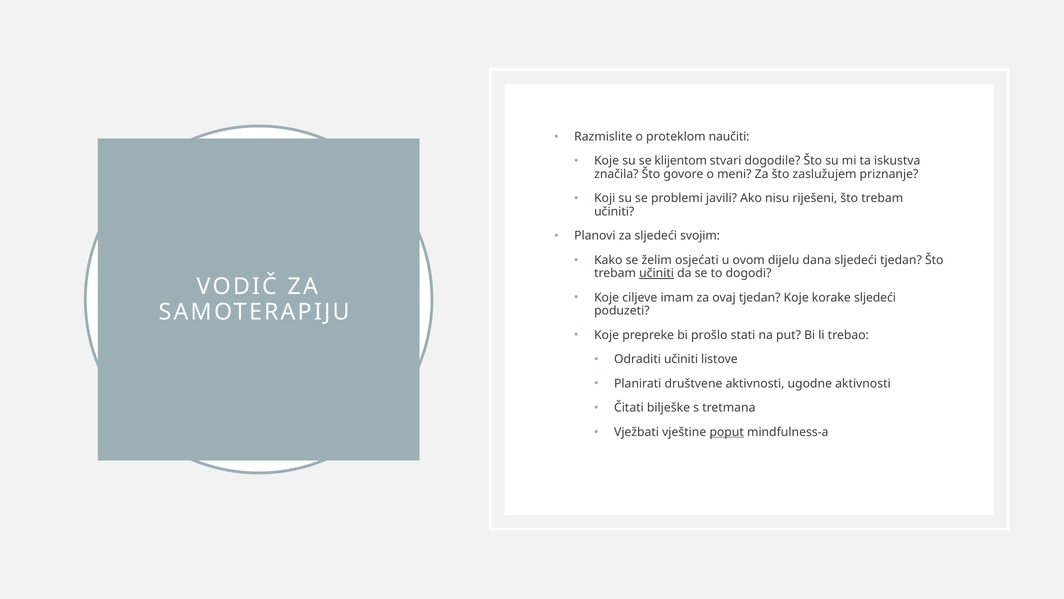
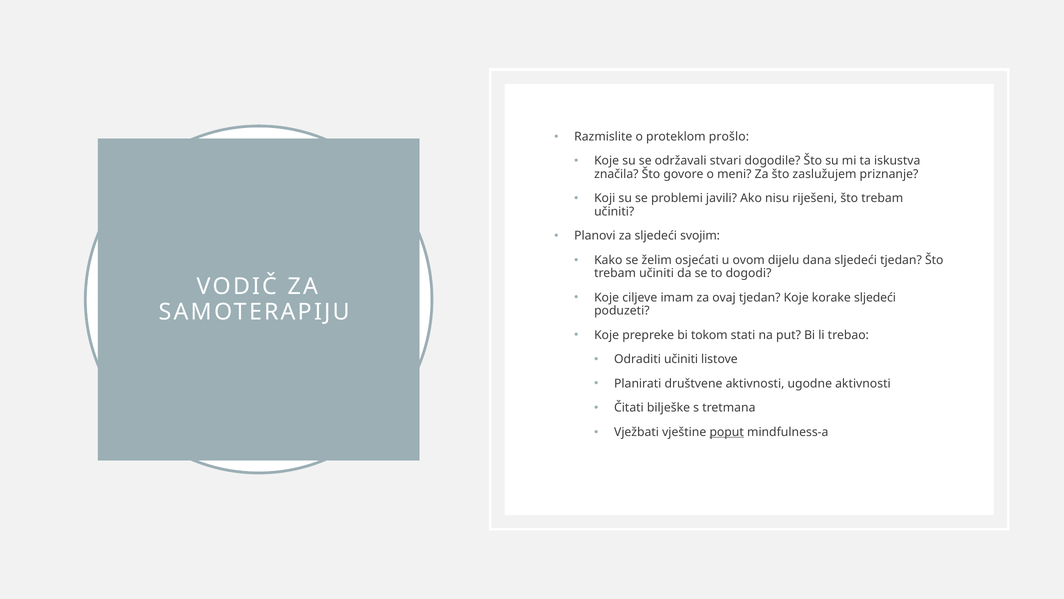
naučiti: naučiti -> prošlo
klijentom: klijentom -> održavali
učiniti at (657, 273) underline: present -> none
prošlo: prošlo -> tokom
